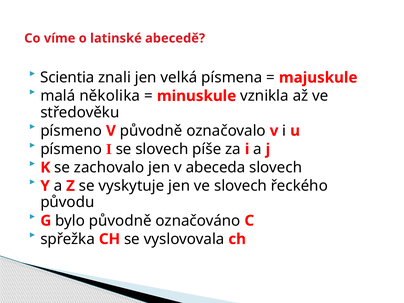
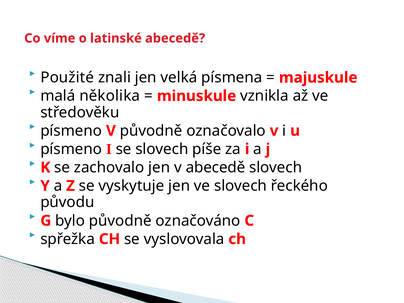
Scientia: Scientia -> Použité
v abeceda: abeceda -> abecedě
